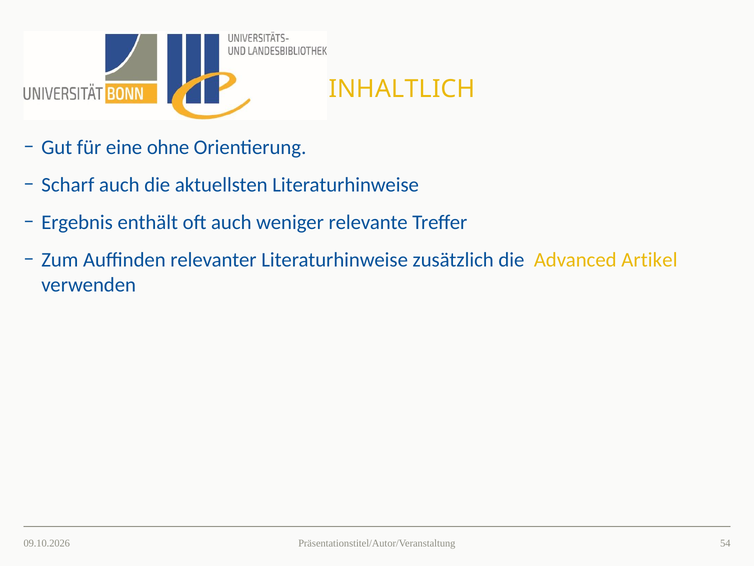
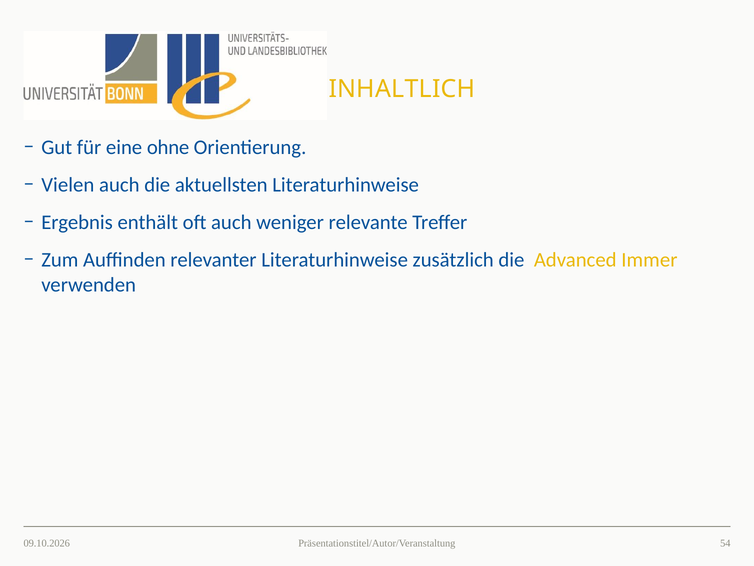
Scharf: Scharf -> Vielen
Artikel: Artikel -> Immer
